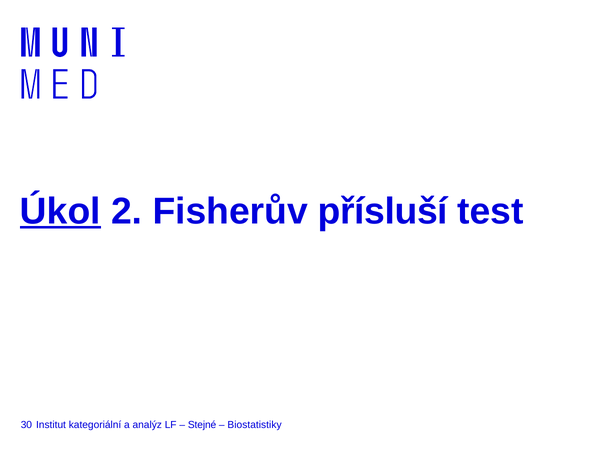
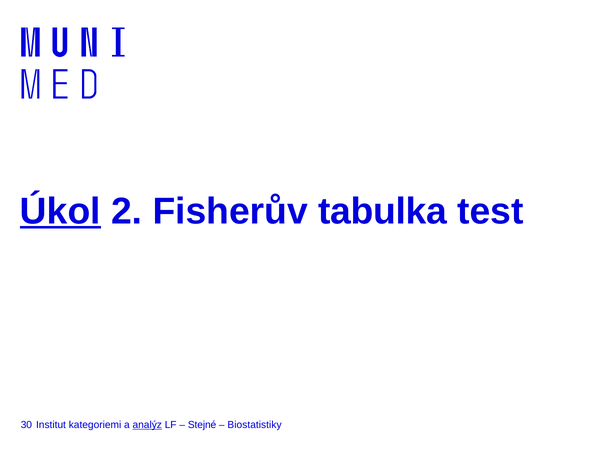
přísluší: přísluší -> tabulka
kategoriální: kategoriální -> kategoriemi
analýz underline: none -> present
